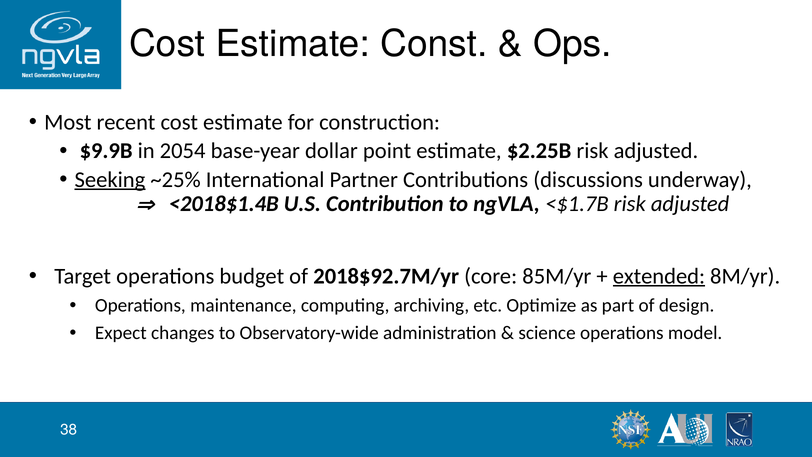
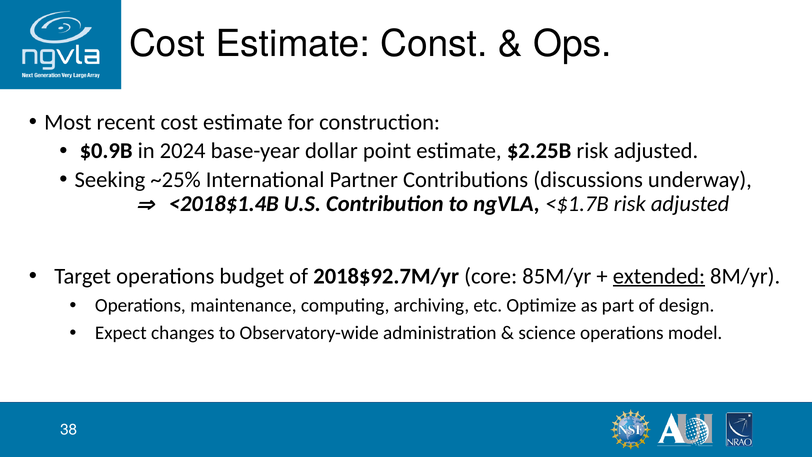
$9.9B: $9.9B -> $0.9B
2054: 2054 -> 2024
Seeking underline: present -> none
